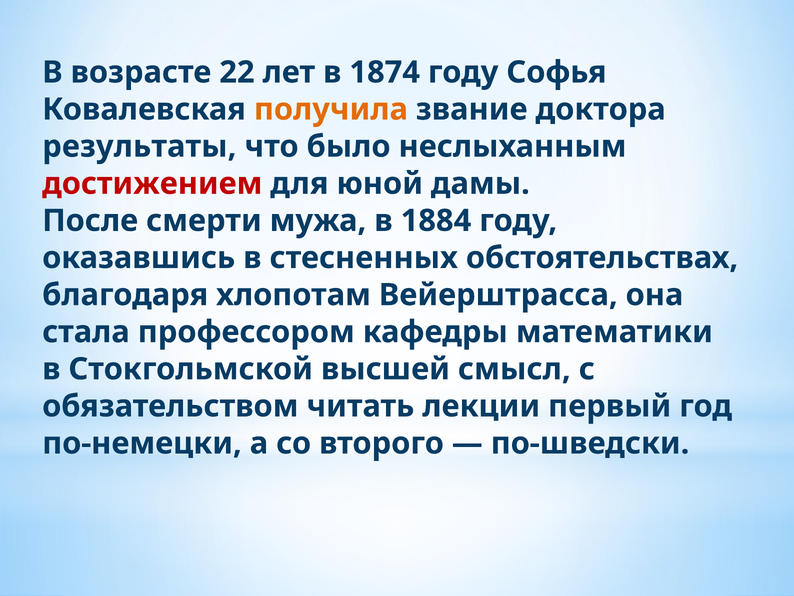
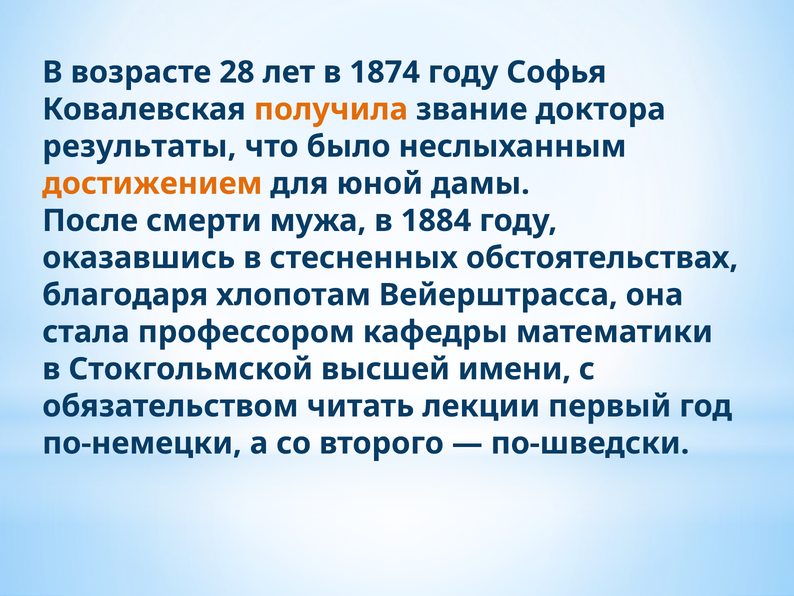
22: 22 -> 28
достижением colour: red -> orange
смысл: смысл -> имени
